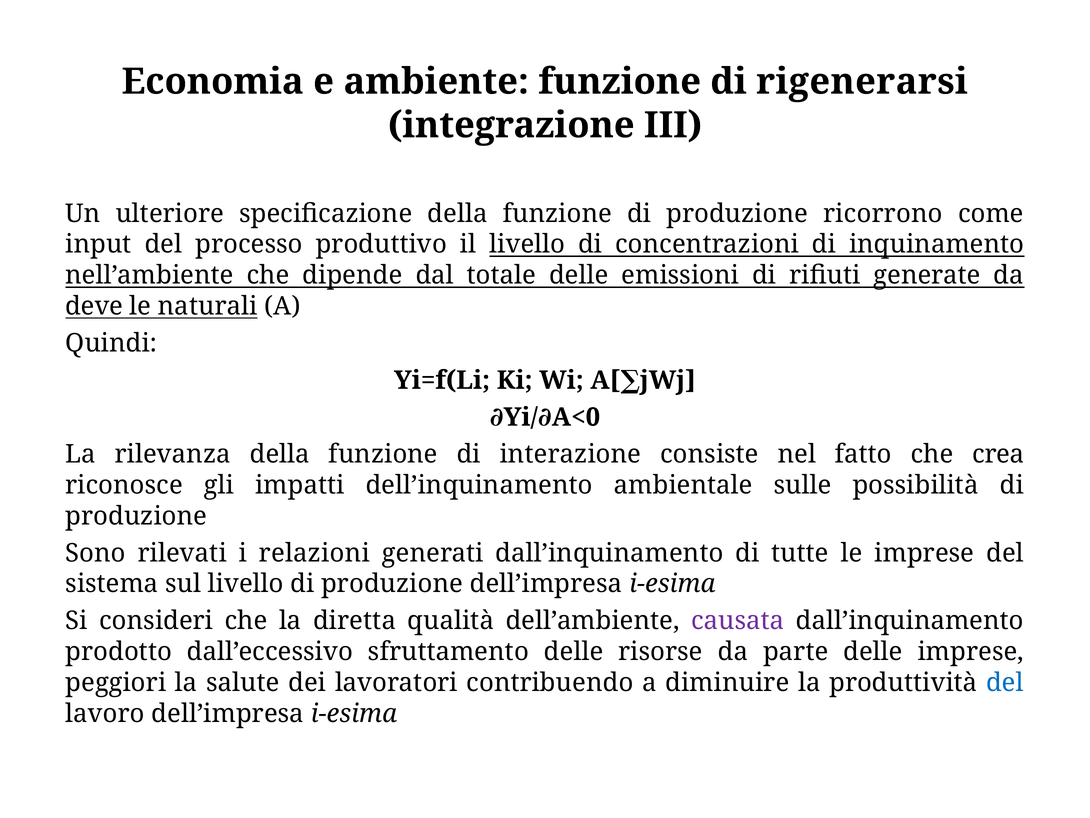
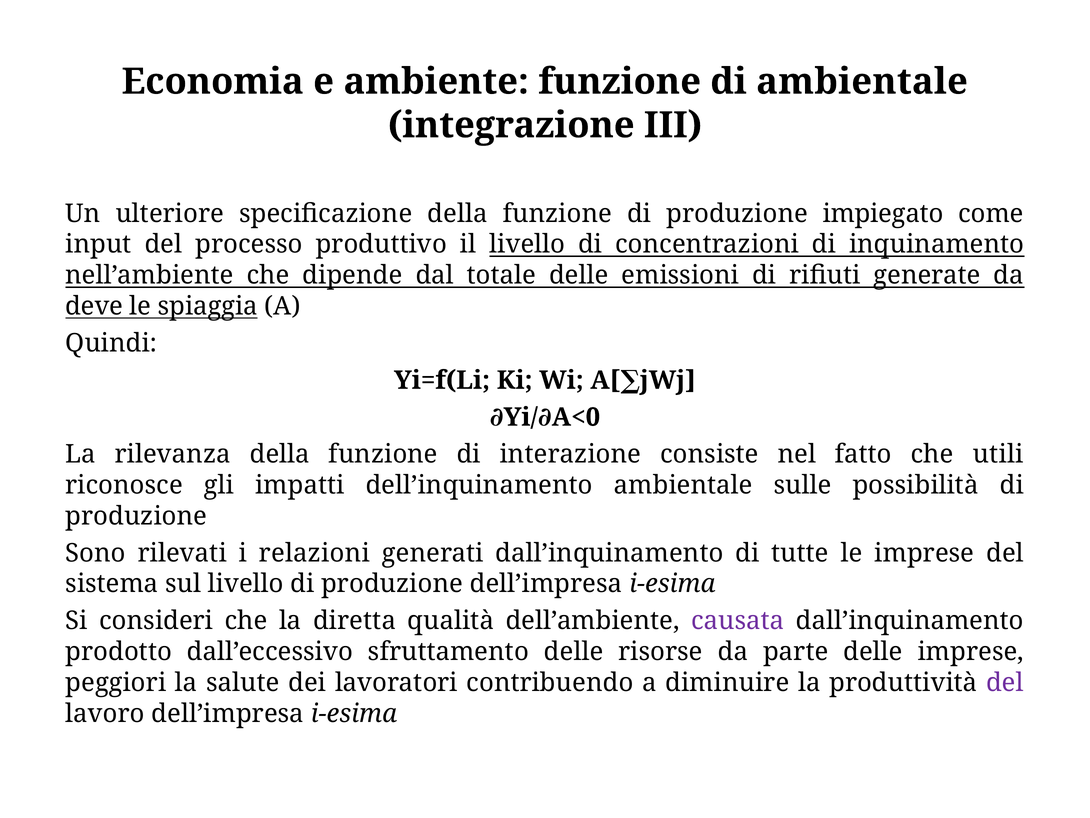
di rigenerarsi: rigenerarsi -> ambientale
ricorrono: ricorrono -> impiegato
naturali: naturali -> spiaggia
crea: crea -> utili
del at (1005, 682) colour: blue -> purple
